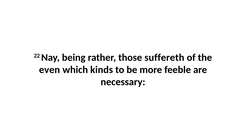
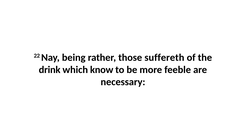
even: even -> drink
kinds: kinds -> know
